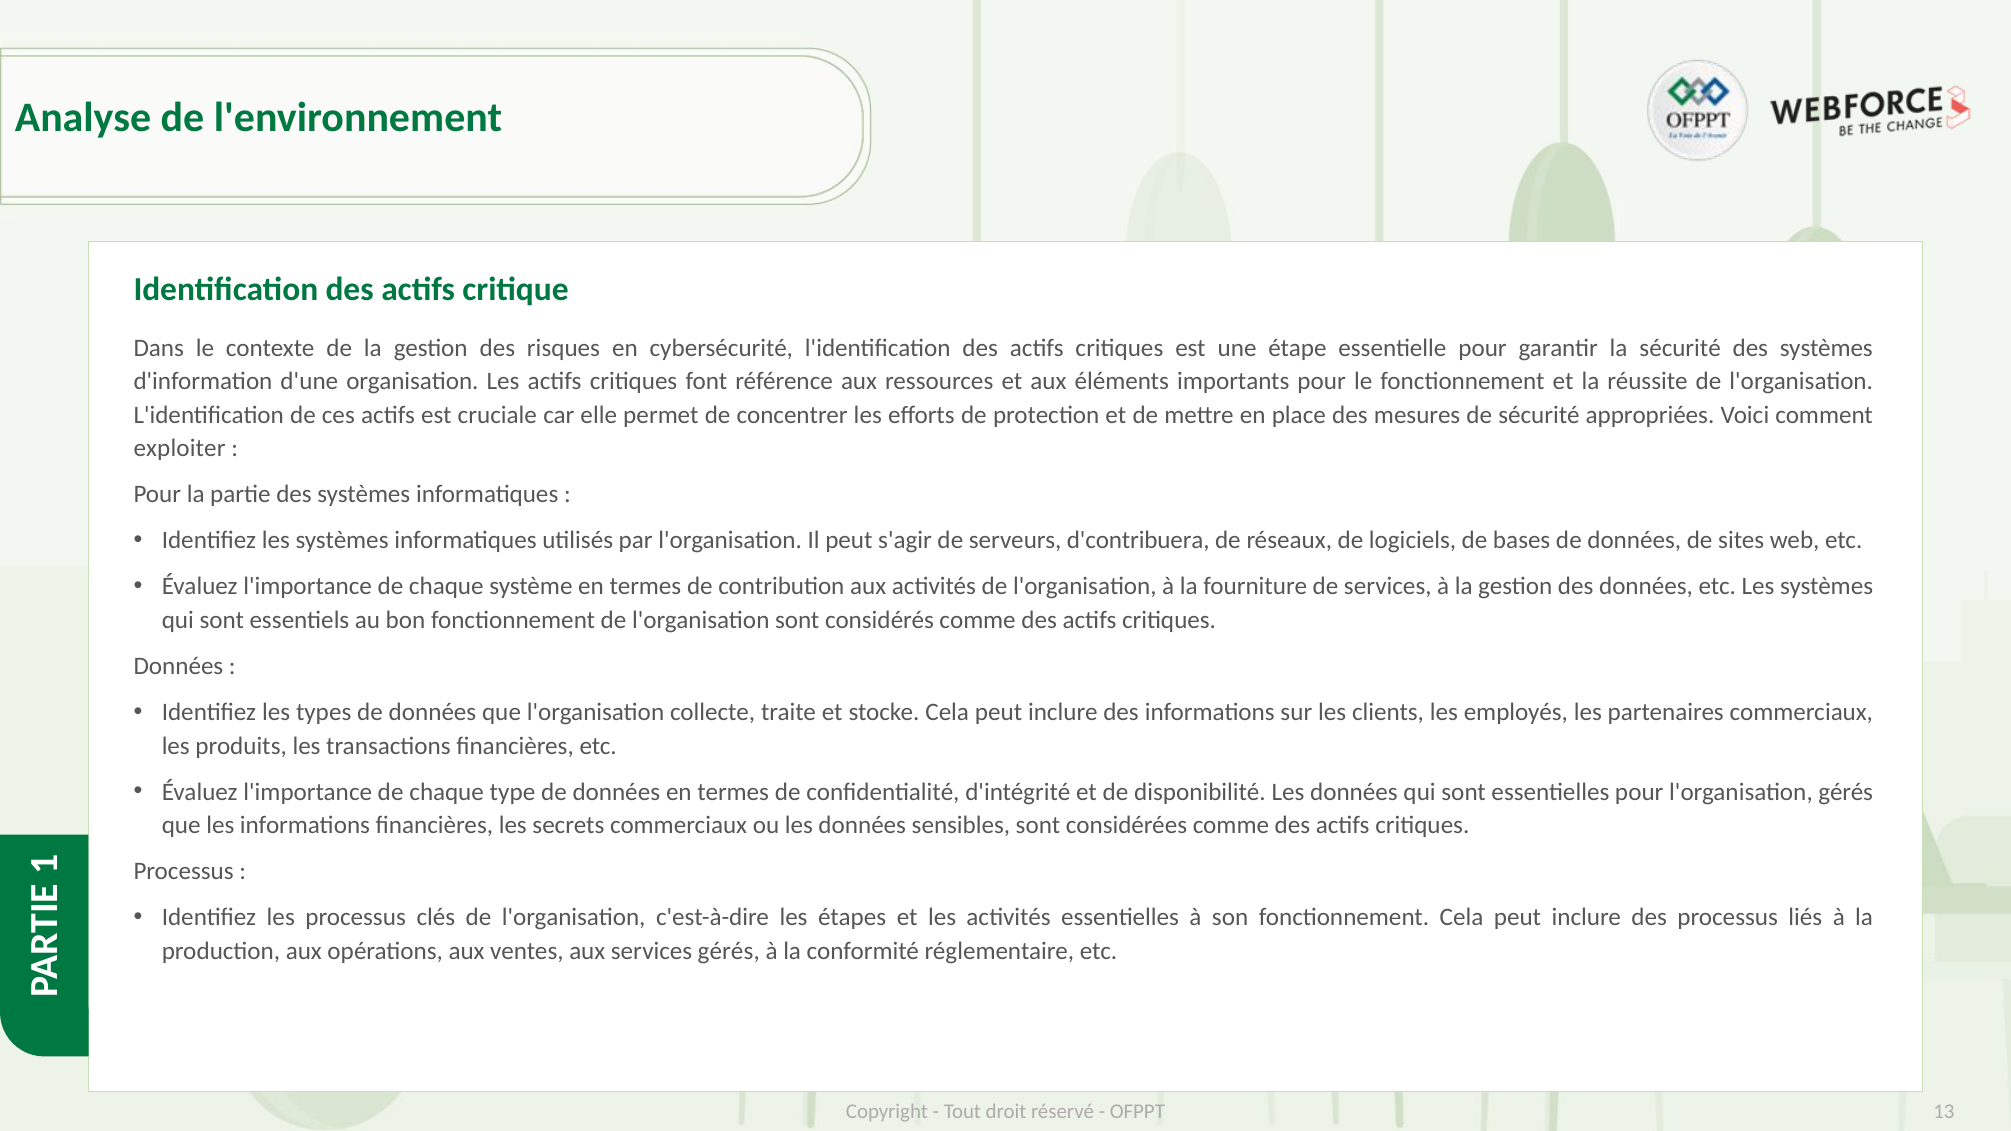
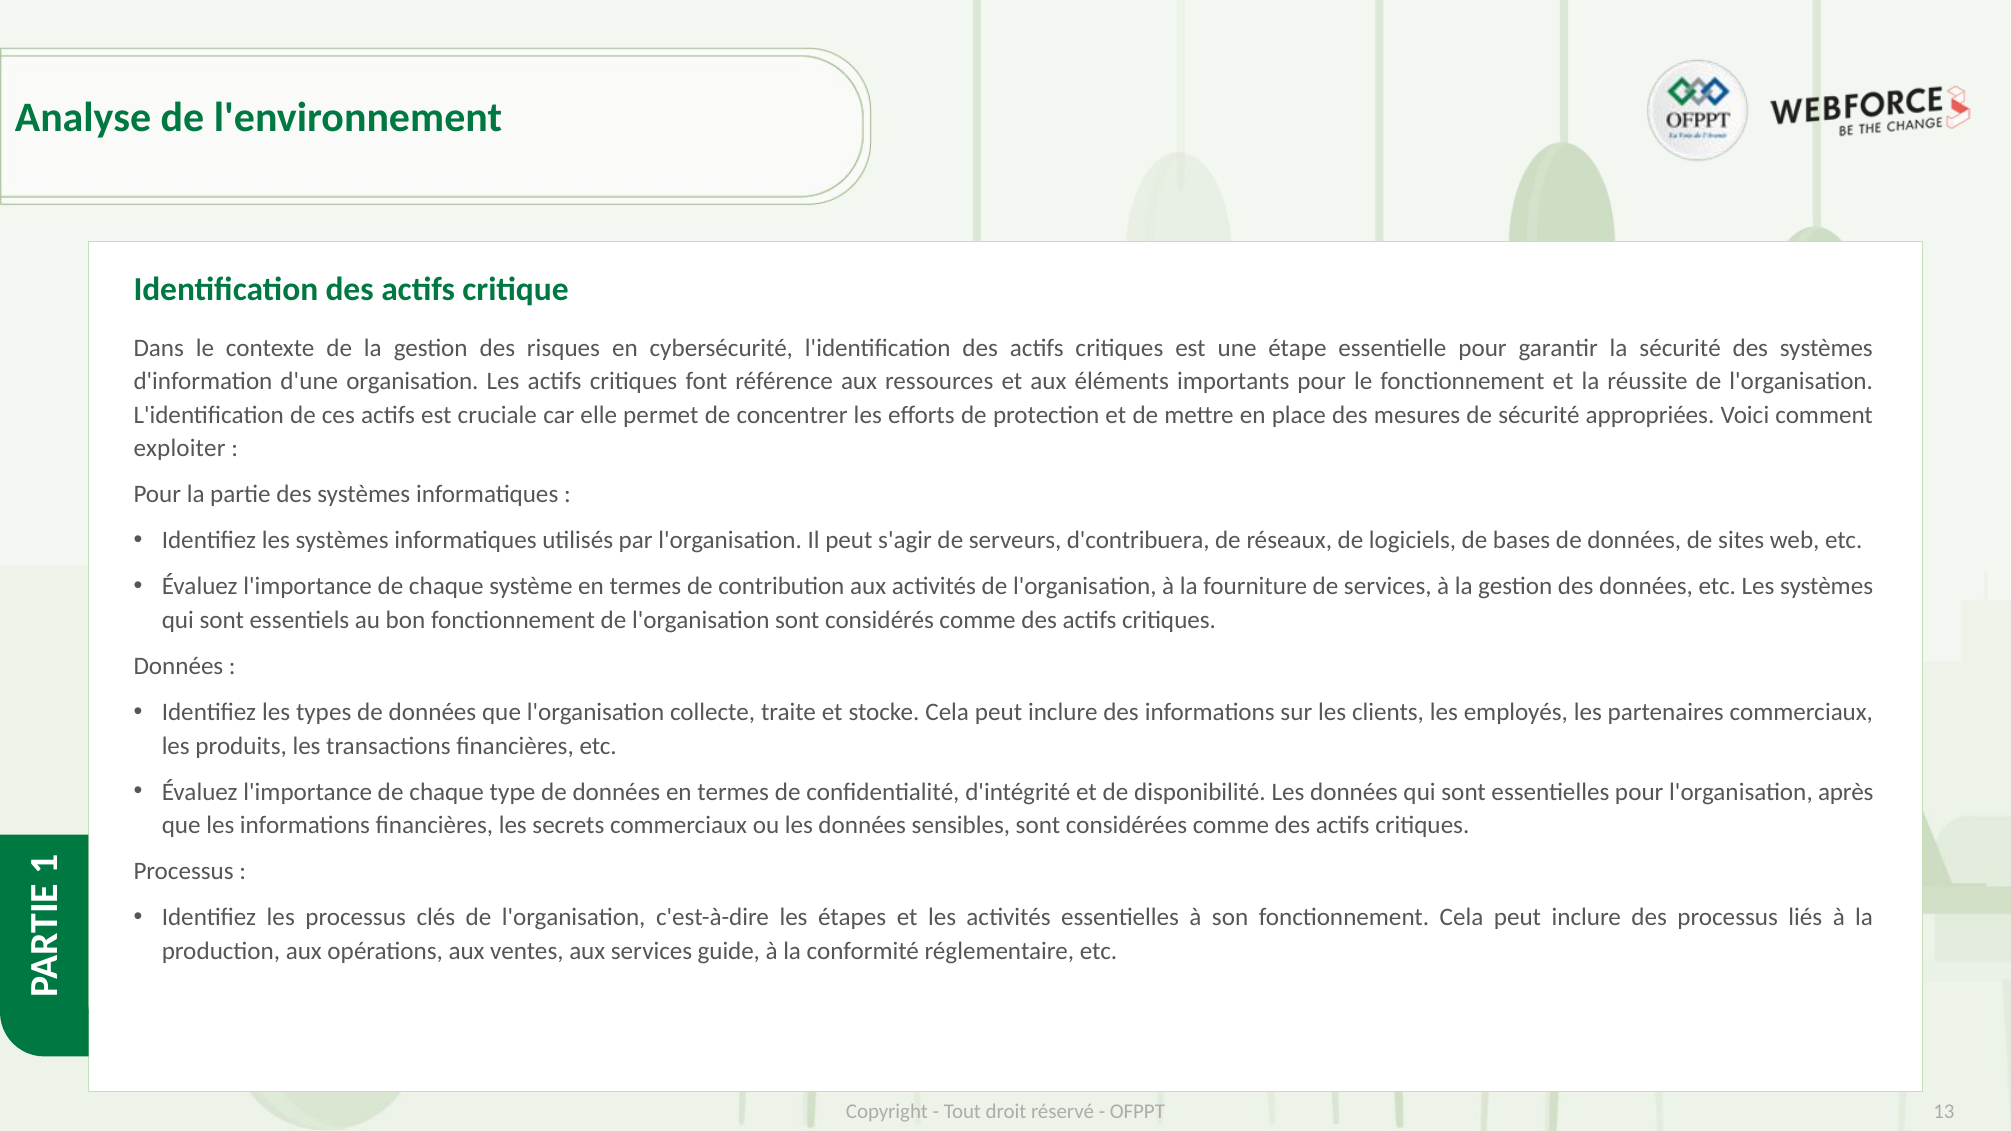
l'organisation gérés: gérés -> après
services gérés: gérés -> guide
